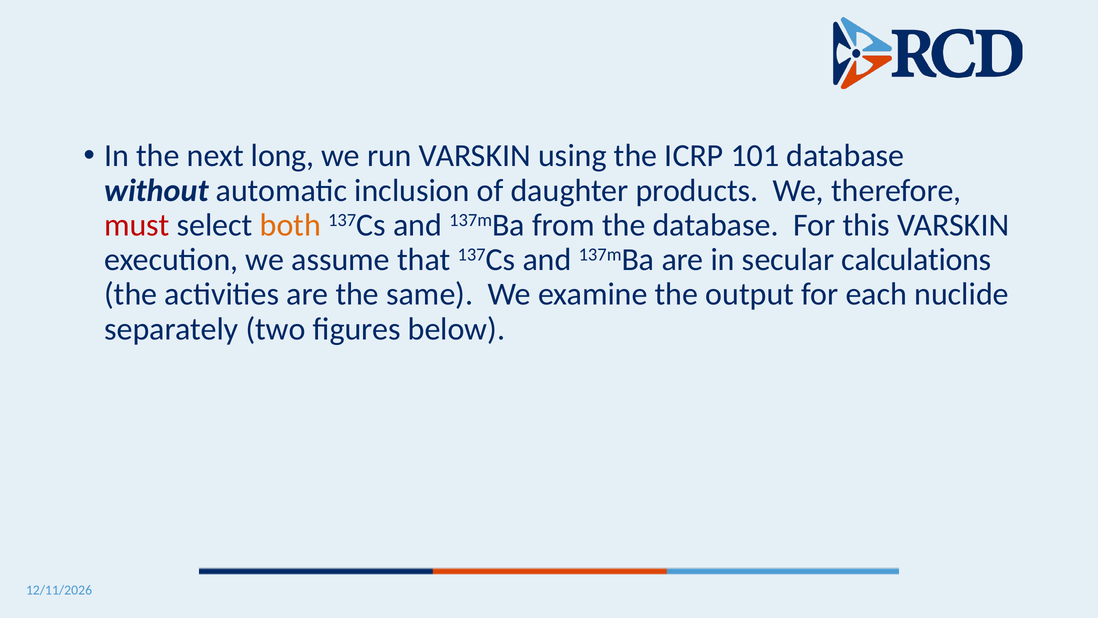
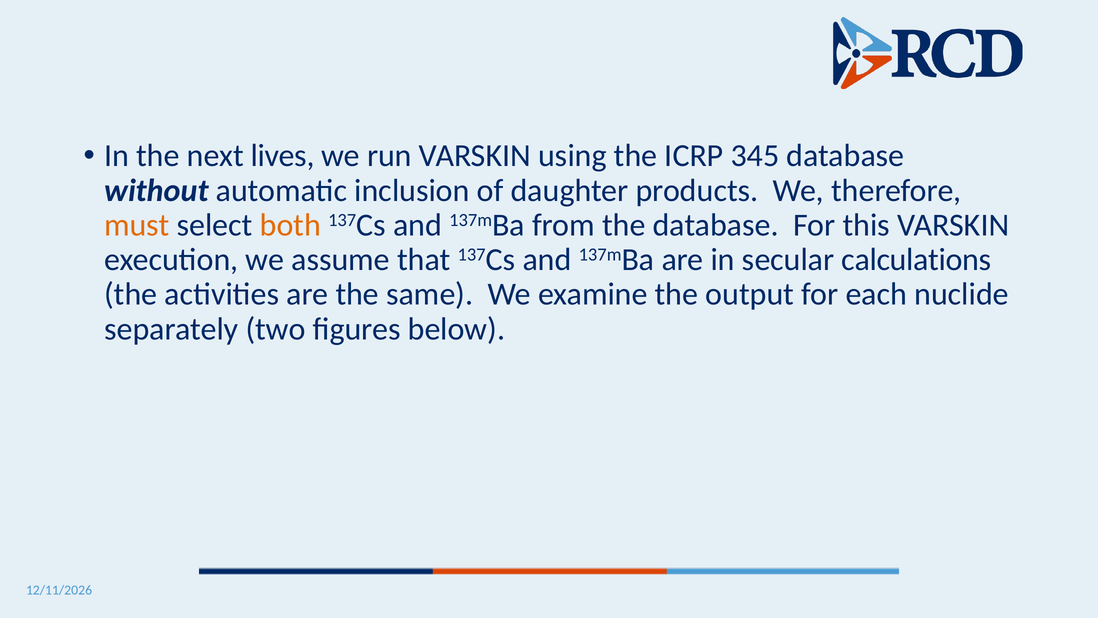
long: long -> lives
101: 101 -> 345
must colour: red -> orange
